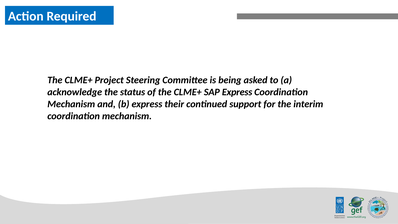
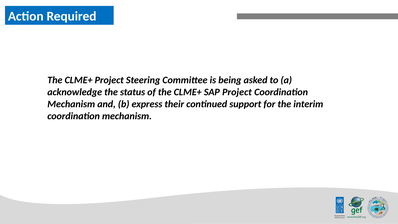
SAP Express: Express -> Project
